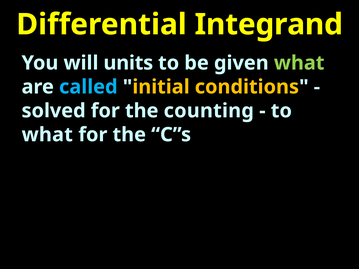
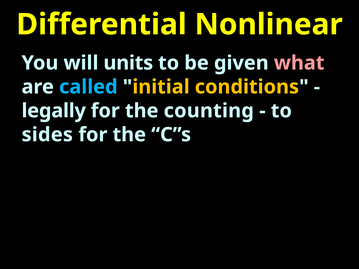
Integrand: Integrand -> Nonlinear
what at (299, 63) colour: light green -> pink
solved: solved -> legally
what at (47, 135): what -> sides
